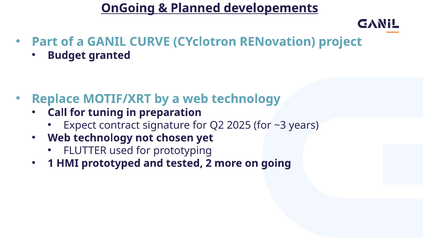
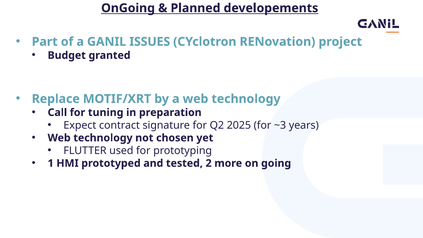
CURVE: CURVE -> ISSUES
